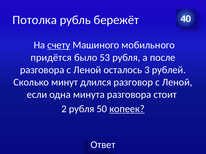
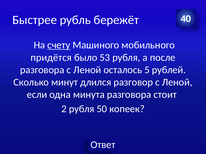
Потолка: Потолка -> Быстрее
3: 3 -> 5
копеек underline: present -> none
